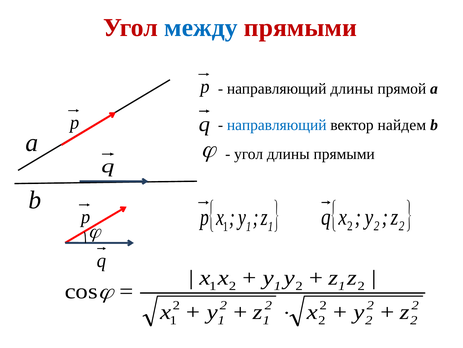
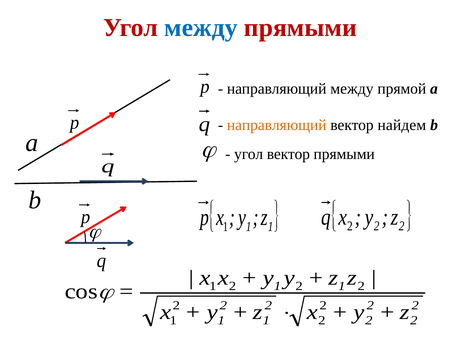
направляющий длины: длины -> между
направляющий at (277, 125) colour: blue -> orange
угол длины: длины -> вектор
